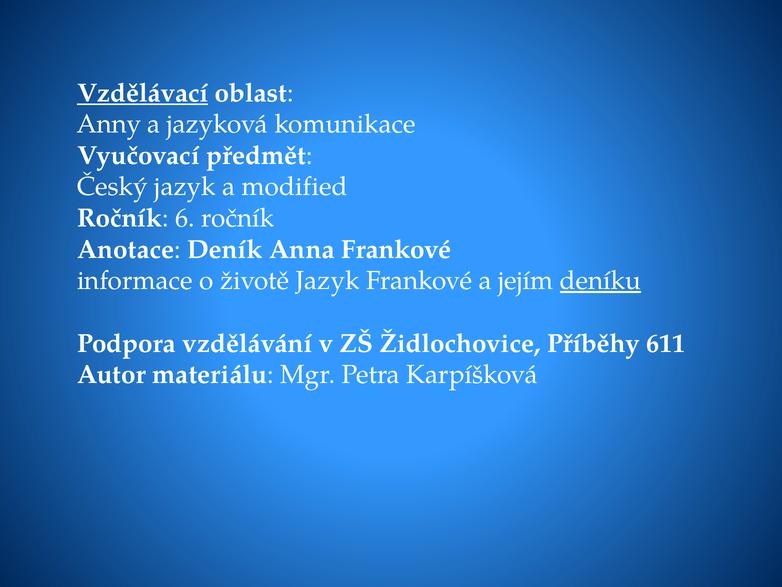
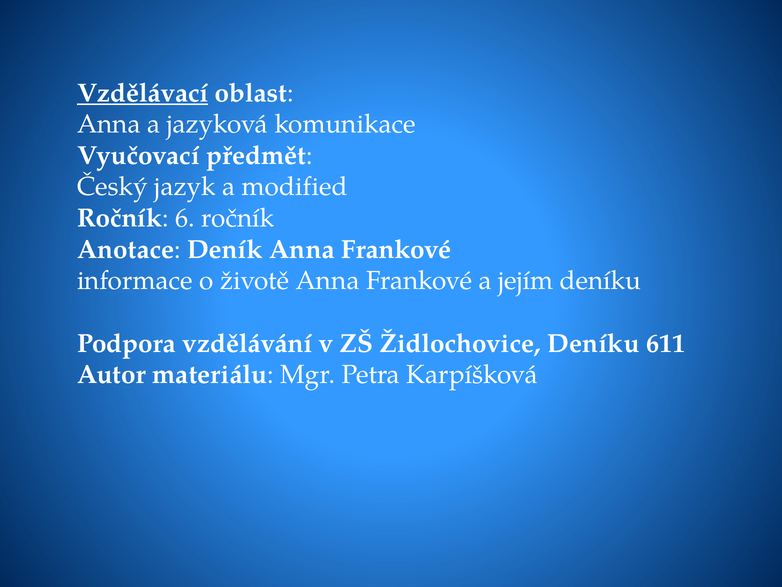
Anny at (109, 124): Anny -> Anna
životě Jazyk: Jazyk -> Anna
deníku at (600, 281) underline: present -> none
Židlochovice Příběhy: Příběhy -> Deníku
